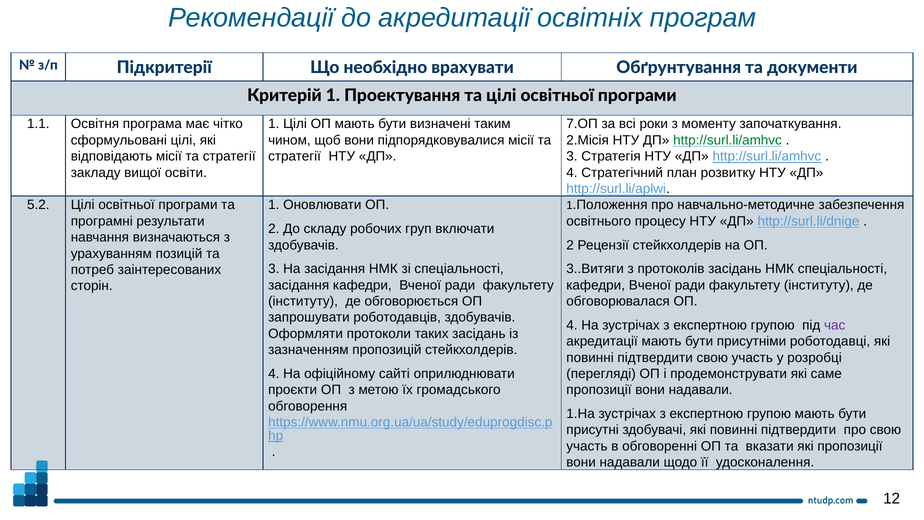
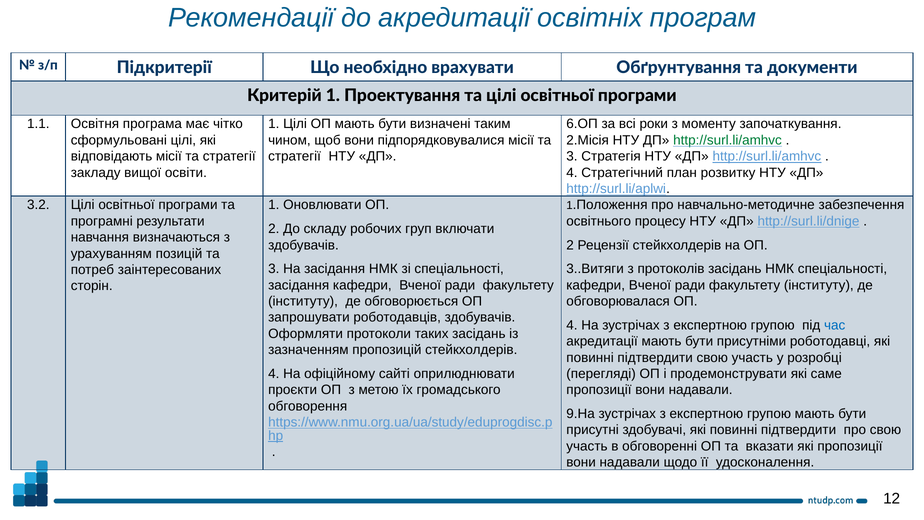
7.ОП: 7.ОП -> 6.ОП
5.2: 5.2 -> 3.2
час colour: purple -> blue
1.На: 1.На -> 9.На
